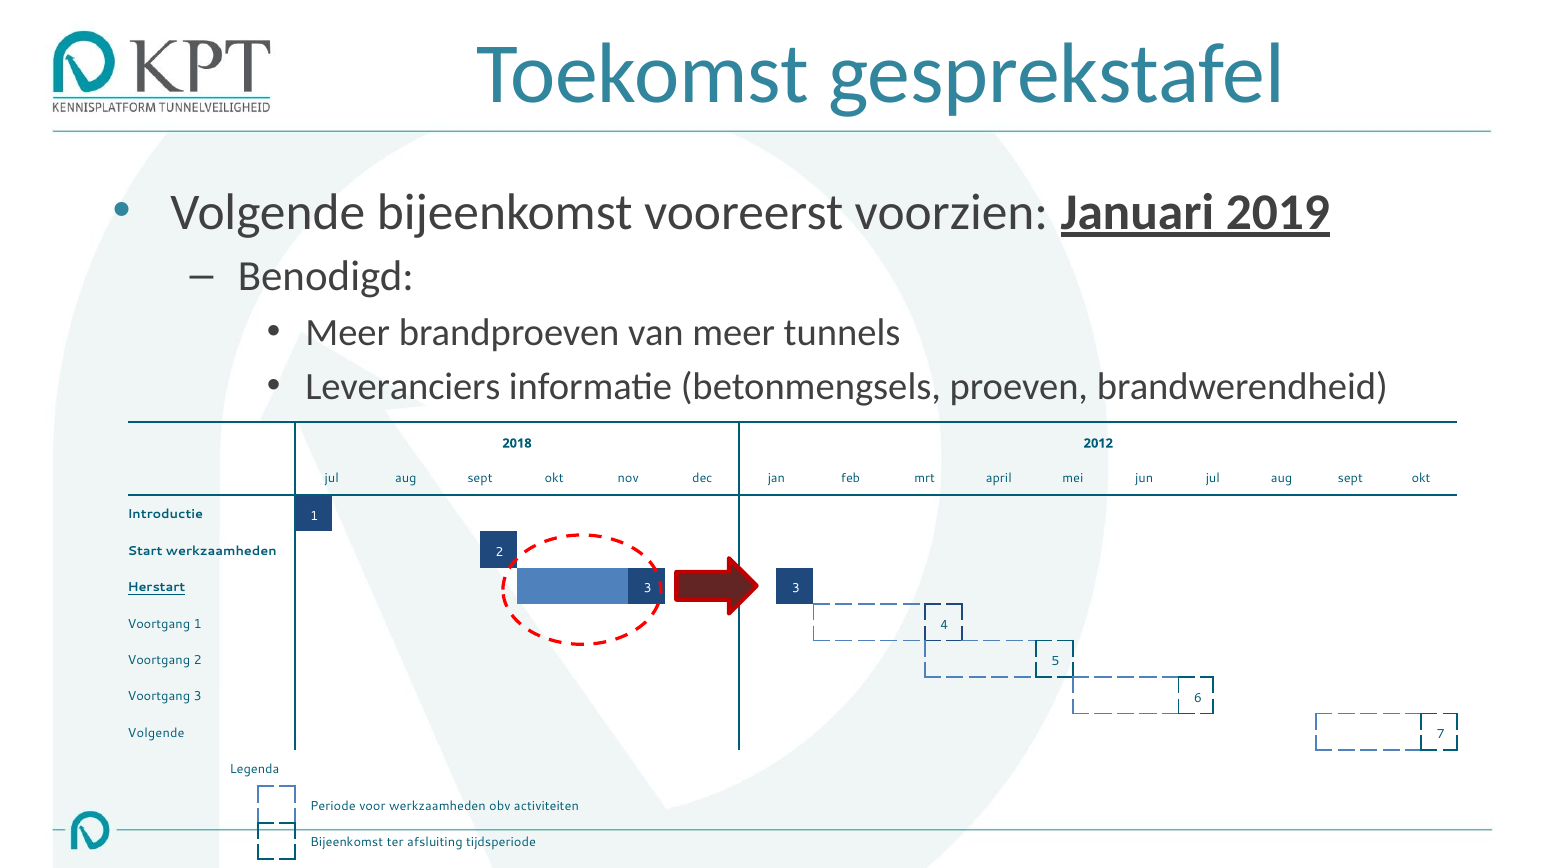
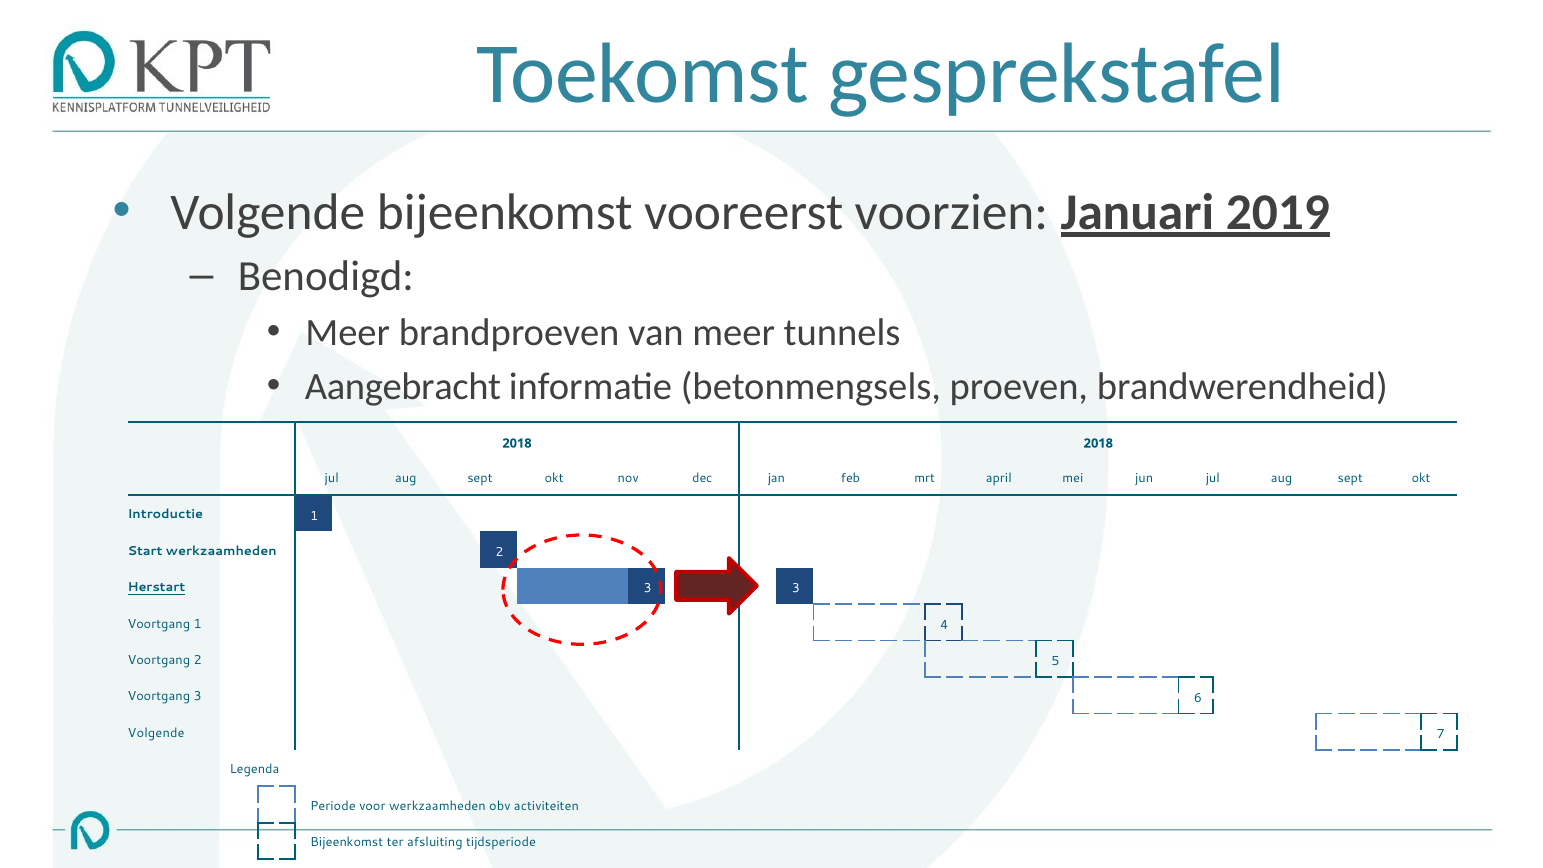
Leveranciers: Leveranciers -> Aangebracht
2018 2012: 2012 -> 2018
